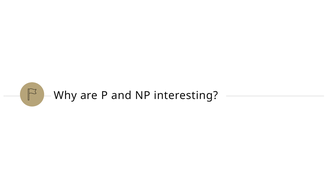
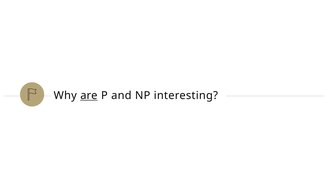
are underline: none -> present
